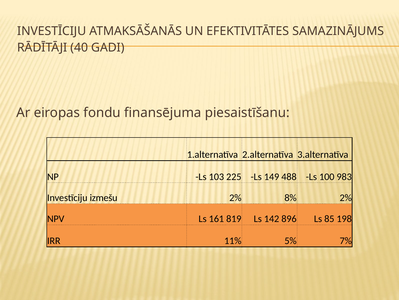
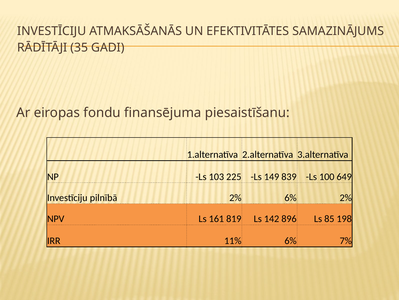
40: 40 -> 35
488: 488 -> 839
983: 983 -> 649
izmešu: izmešu -> pilnībā
2% 8%: 8% -> 6%
11% 5%: 5% -> 6%
